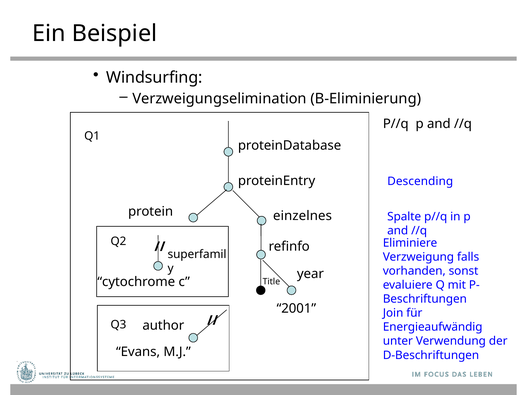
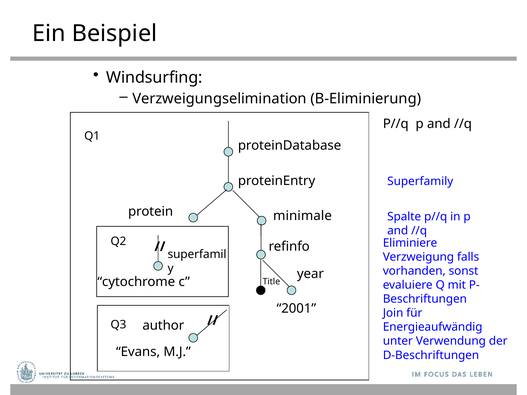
Descending: Descending -> Superfamily
einzelnes: einzelnes -> minimale
